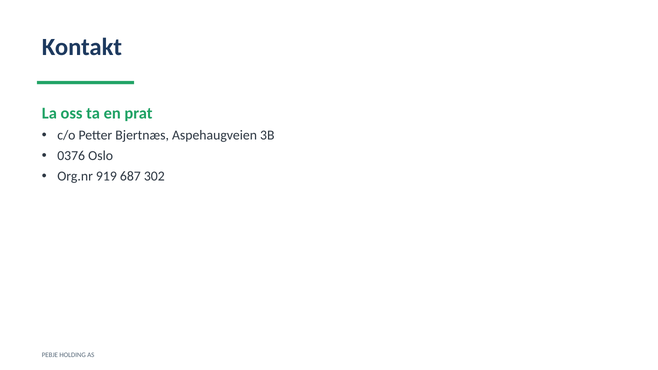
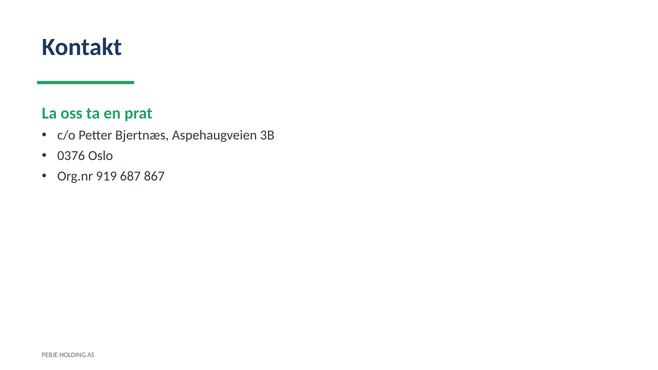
302: 302 -> 867
